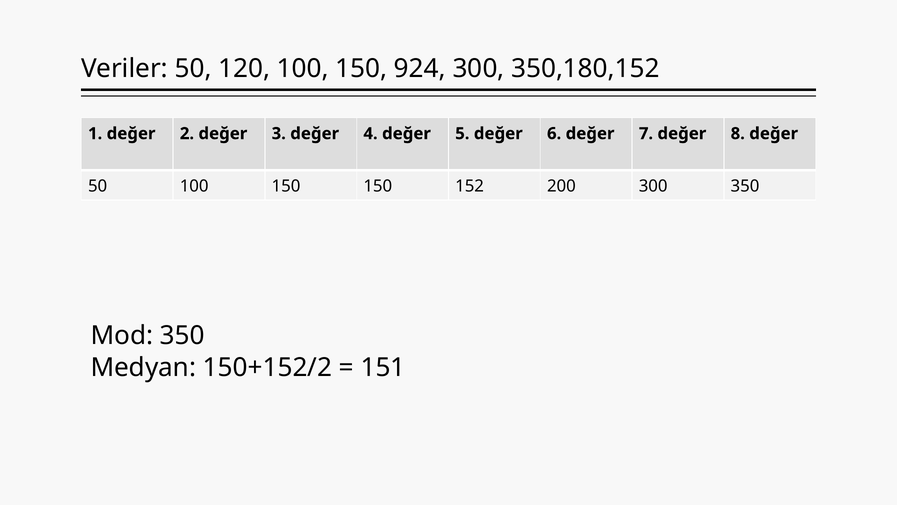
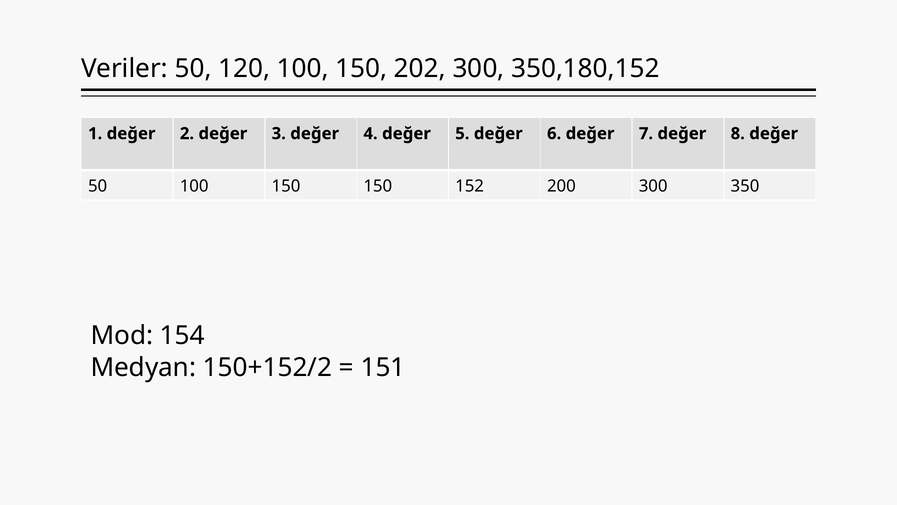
924: 924 -> 202
Mod 350: 350 -> 154
